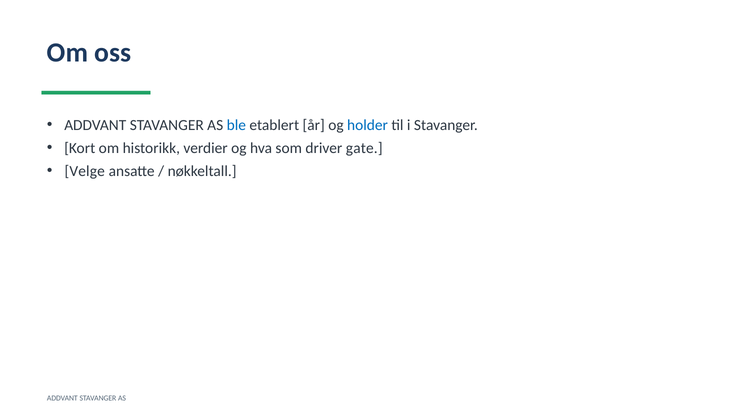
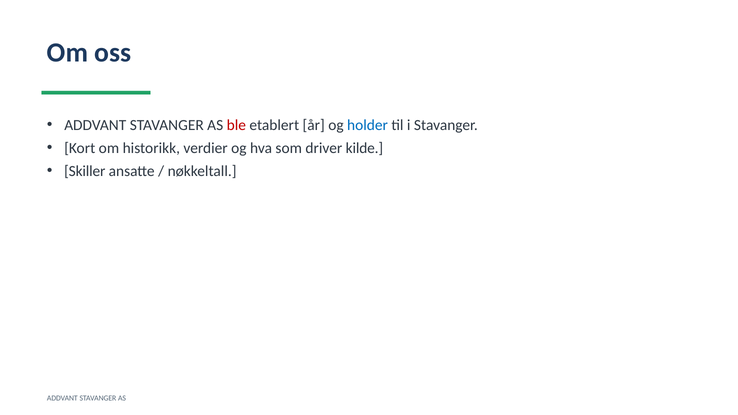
ble colour: blue -> red
gate: gate -> kilde
Velge: Velge -> Skiller
